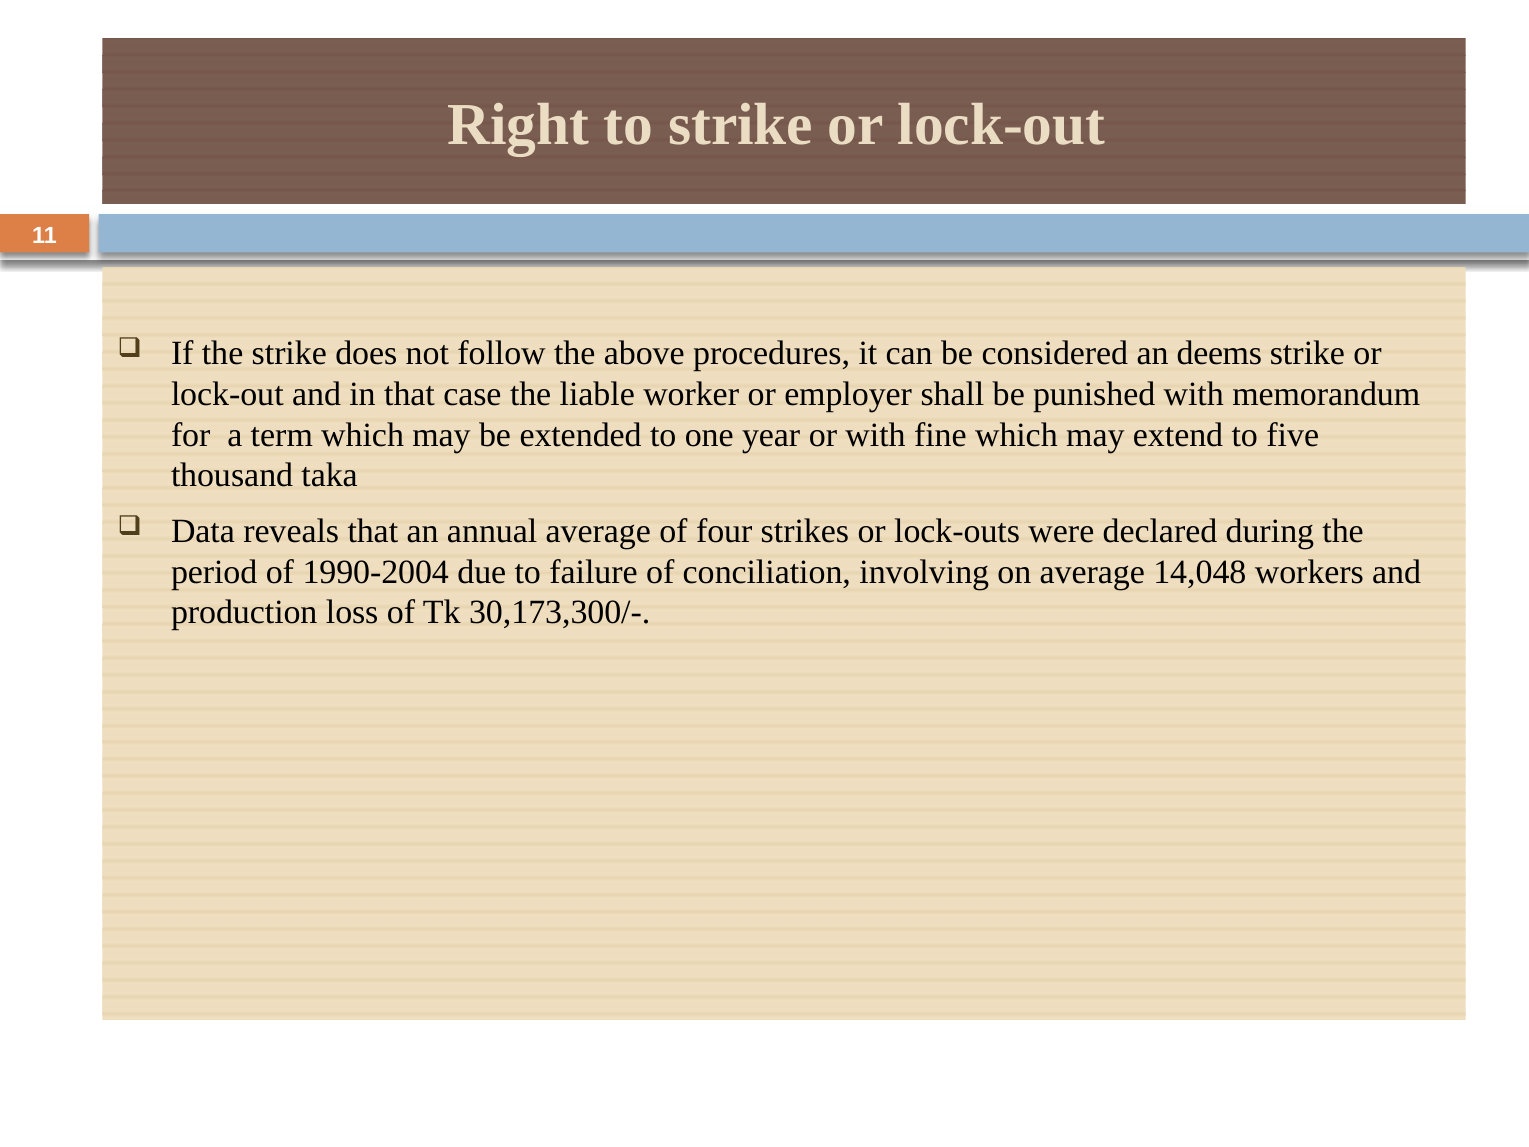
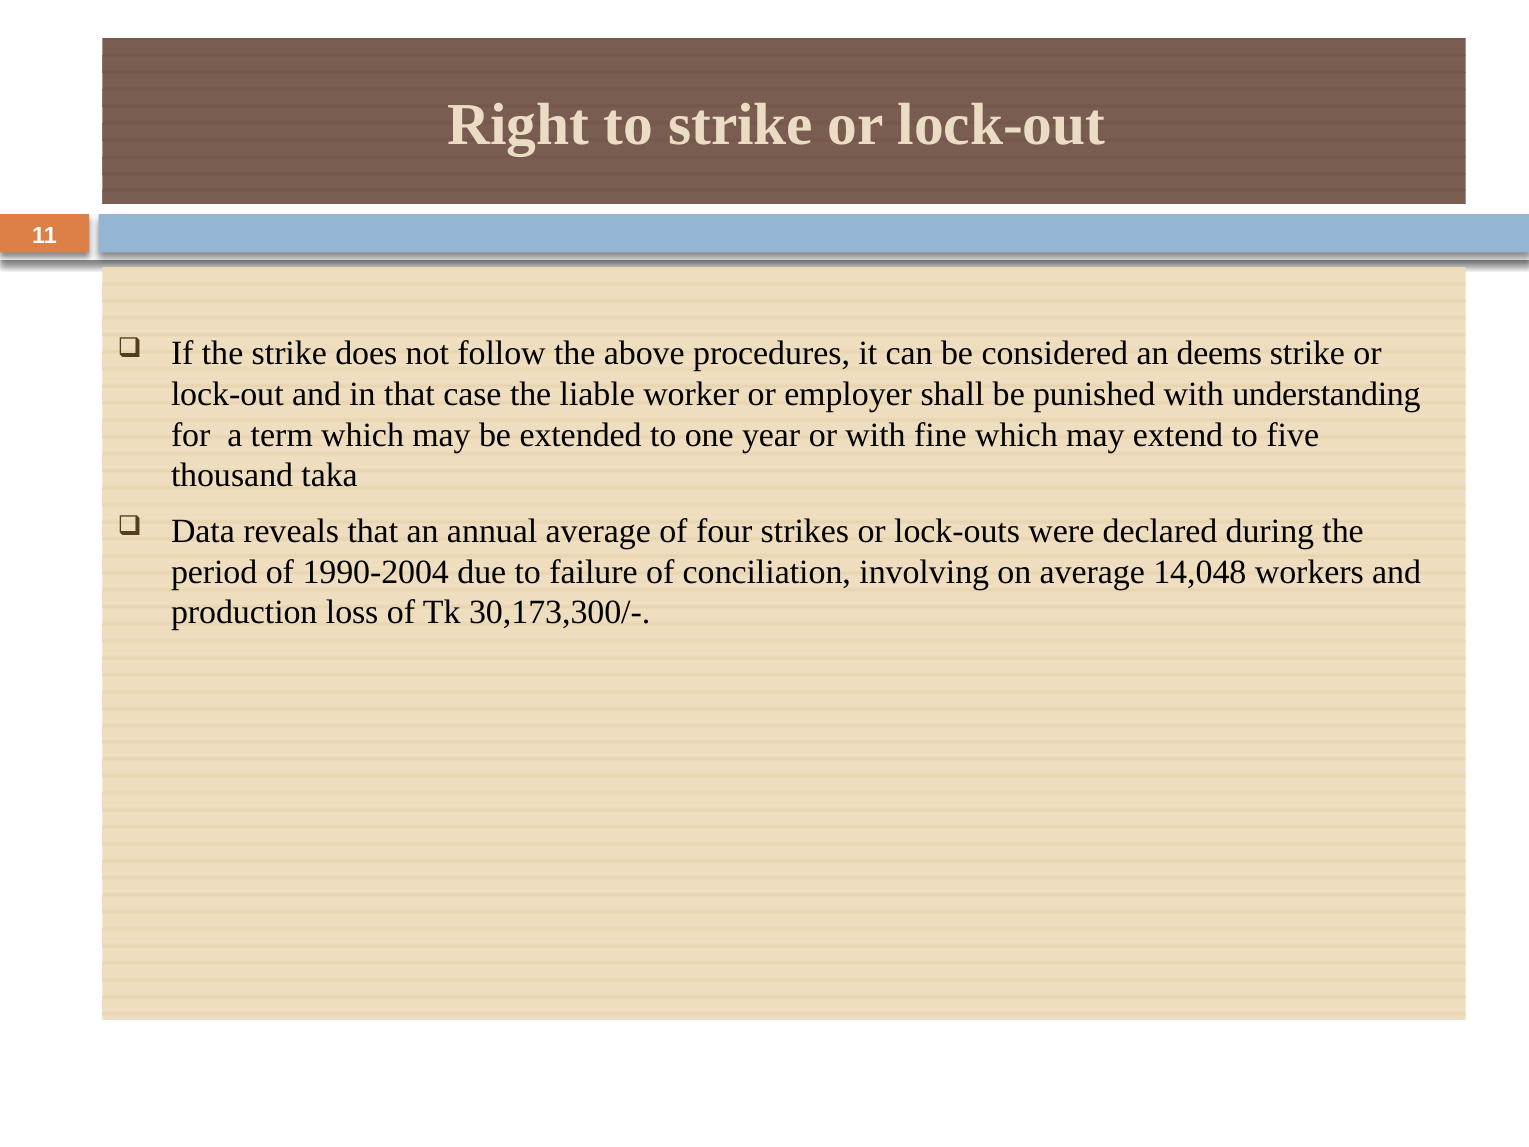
memorandum: memorandum -> understanding
